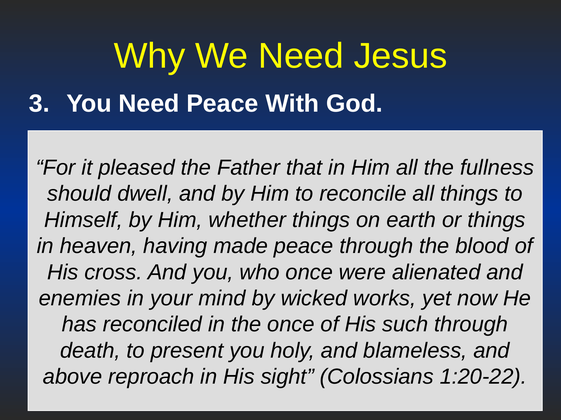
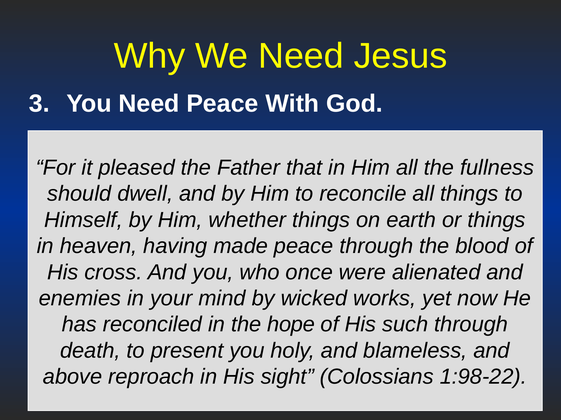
the once: once -> hope
1:20-22: 1:20-22 -> 1:98-22
